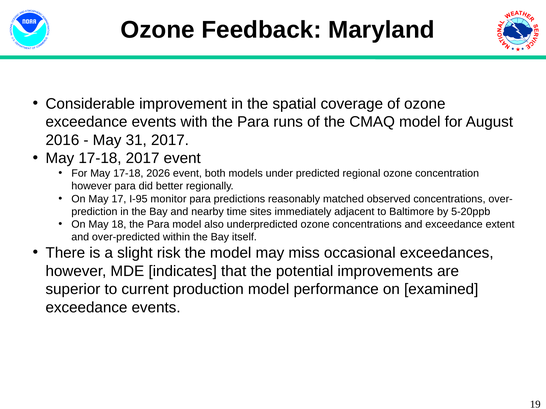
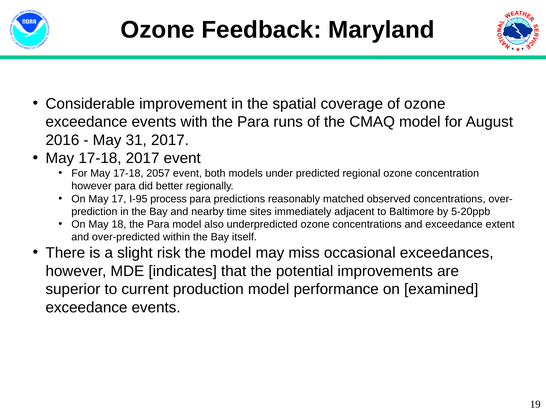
2026: 2026 -> 2057
monitor: monitor -> process
